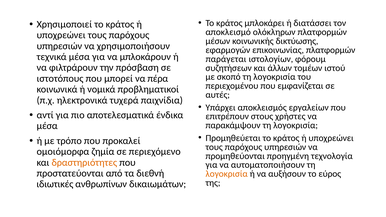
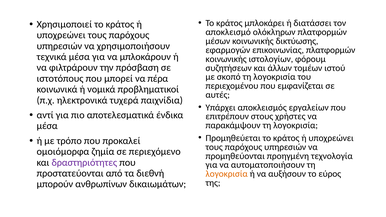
παράγεται at (226, 59): παράγεται -> κοινωνικής
δραστηριότητες colour: orange -> purple
ιδιωτικές: ιδιωτικές -> μπορούν
